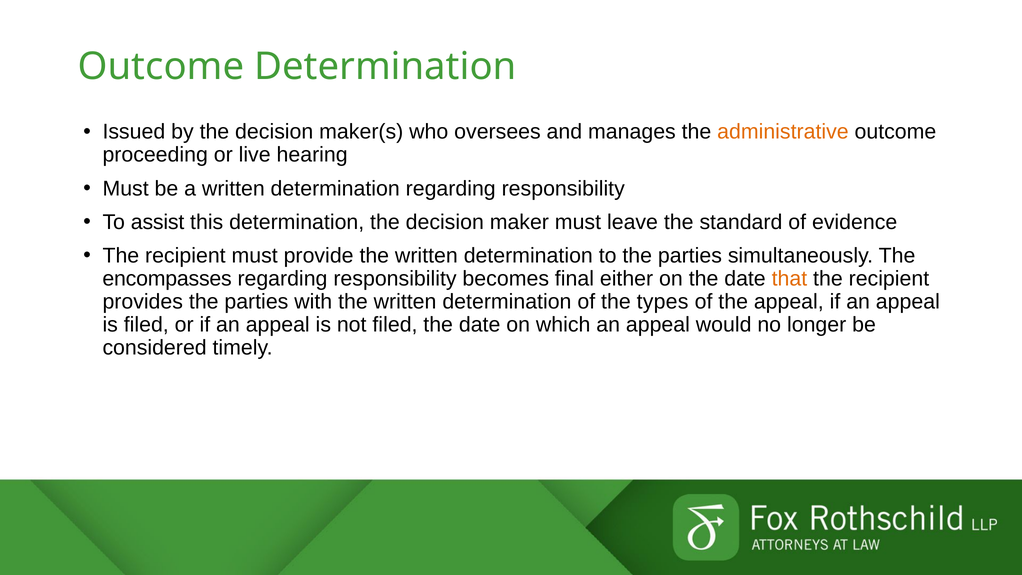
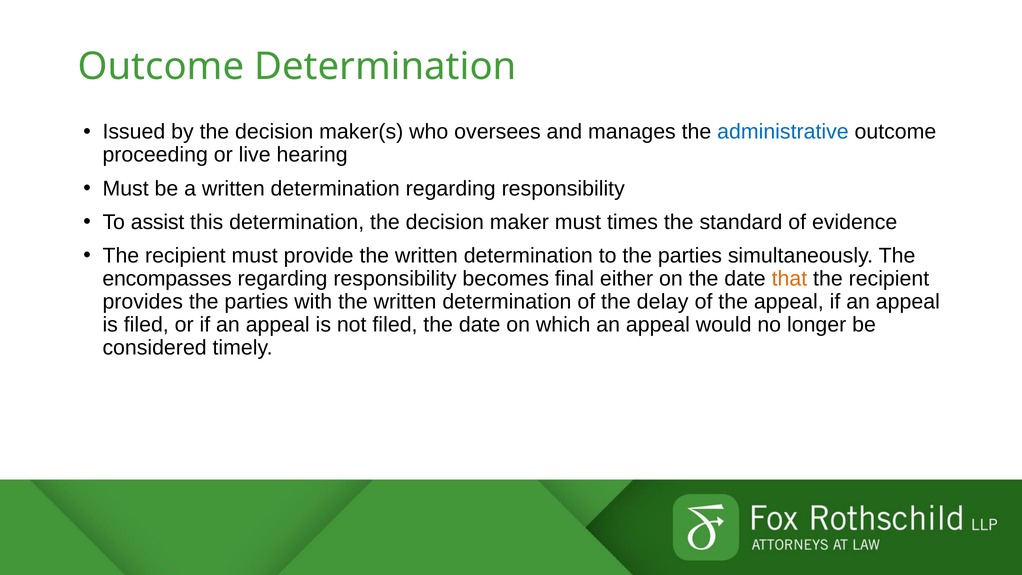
administrative colour: orange -> blue
leave: leave -> times
types: types -> delay
